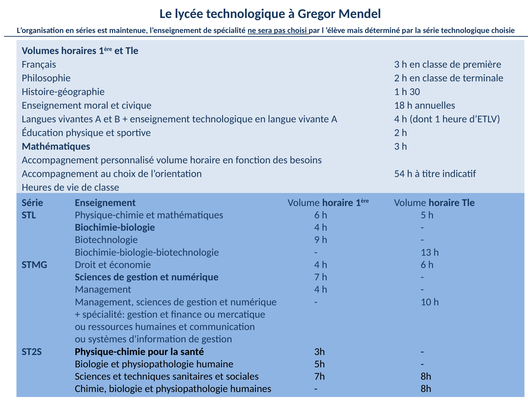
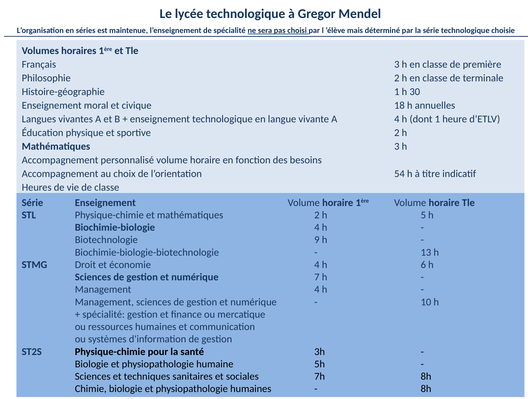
mathématiques 6: 6 -> 2
